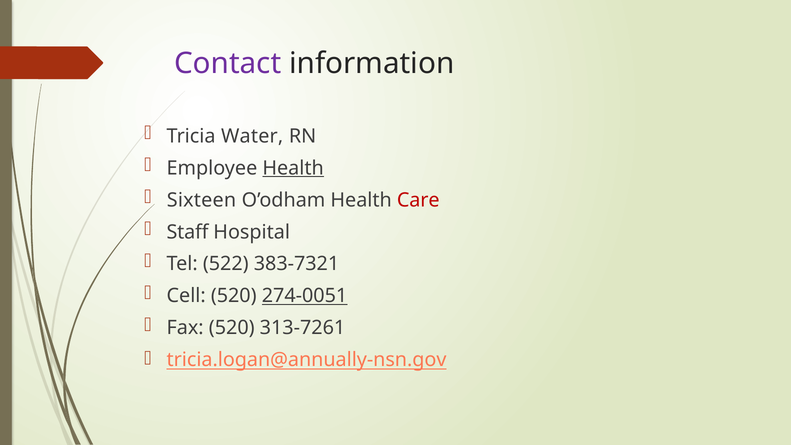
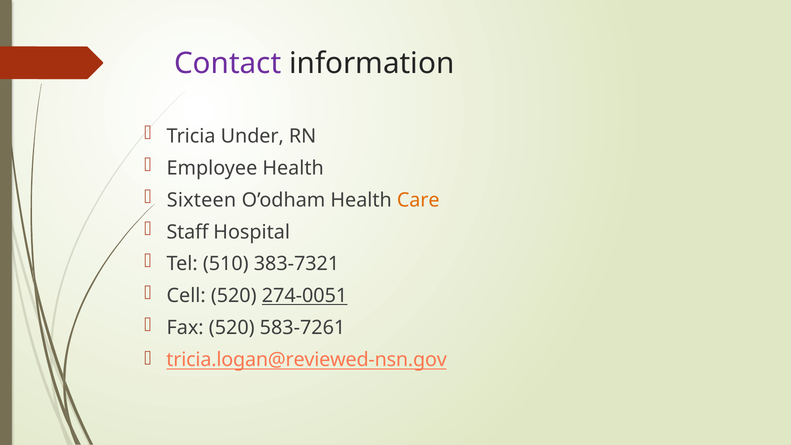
Water: Water -> Under
Health at (293, 168) underline: present -> none
Care colour: red -> orange
522: 522 -> 510
313-7261: 313-7261 -> 583-7261
tricia.logan@annually-nsn.gov: tricia.logan@annually-nsn.gov -> tricia.logan@reviewed-nsn.gov
